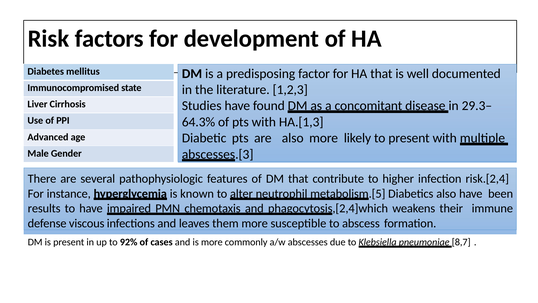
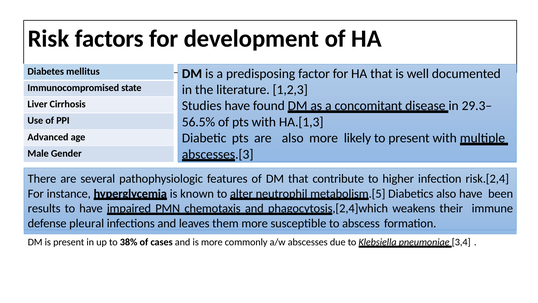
64.3%: 64.3% -> 56.5%
viscous: viscous -> pleural
92%: 92% -> 38%
8,7: 8,7 -> 3,4
